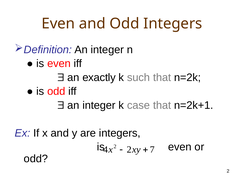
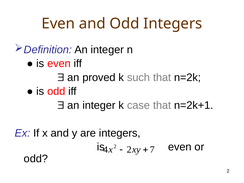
exactly: exactly -> proved
